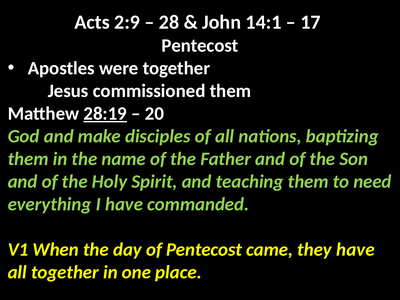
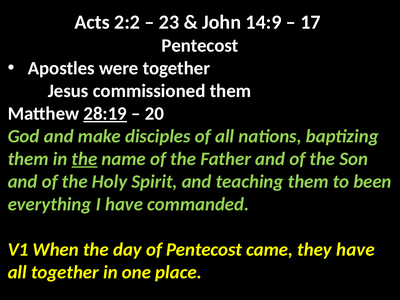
2:9: 2:9 -> 2:2
28: 28 -> 23
14:1: 14:1 -> 14:9
the at (84, 159) underline: none -> present
need: need -> been
